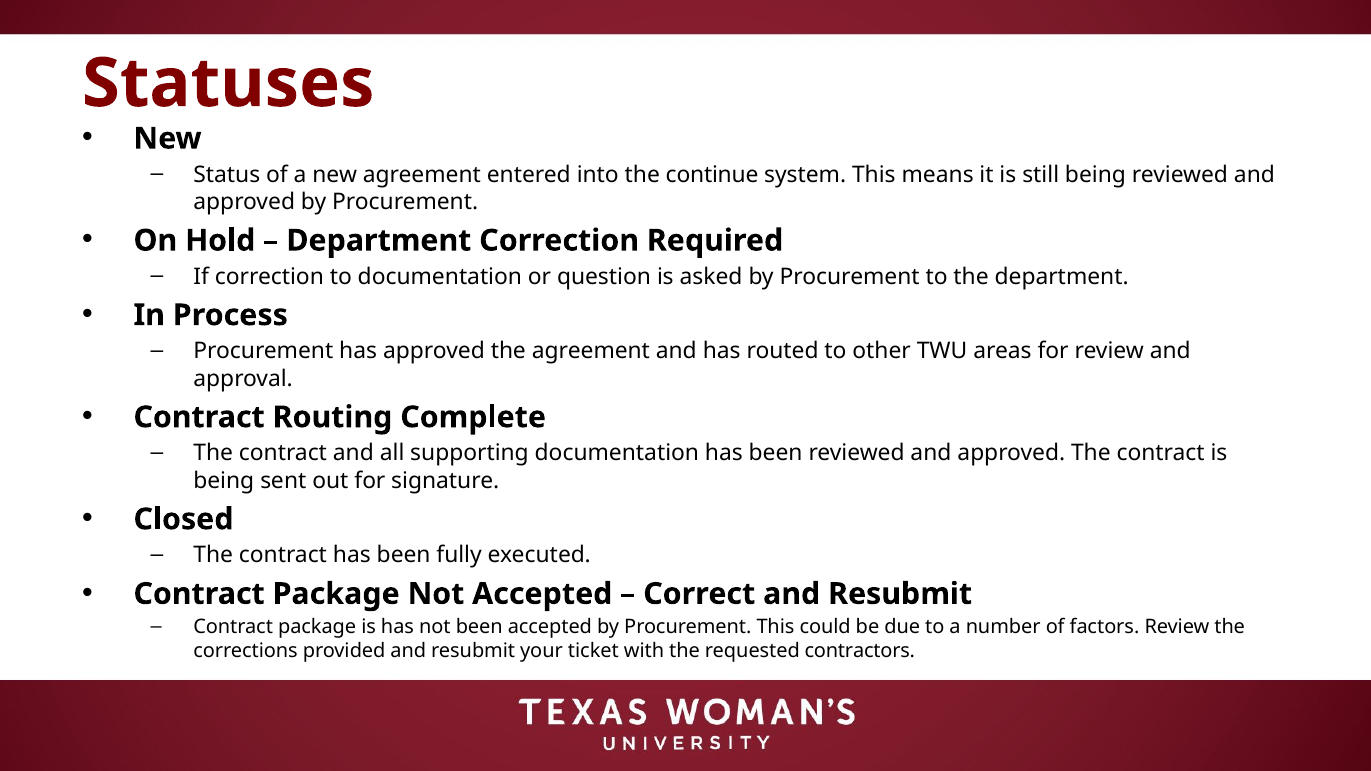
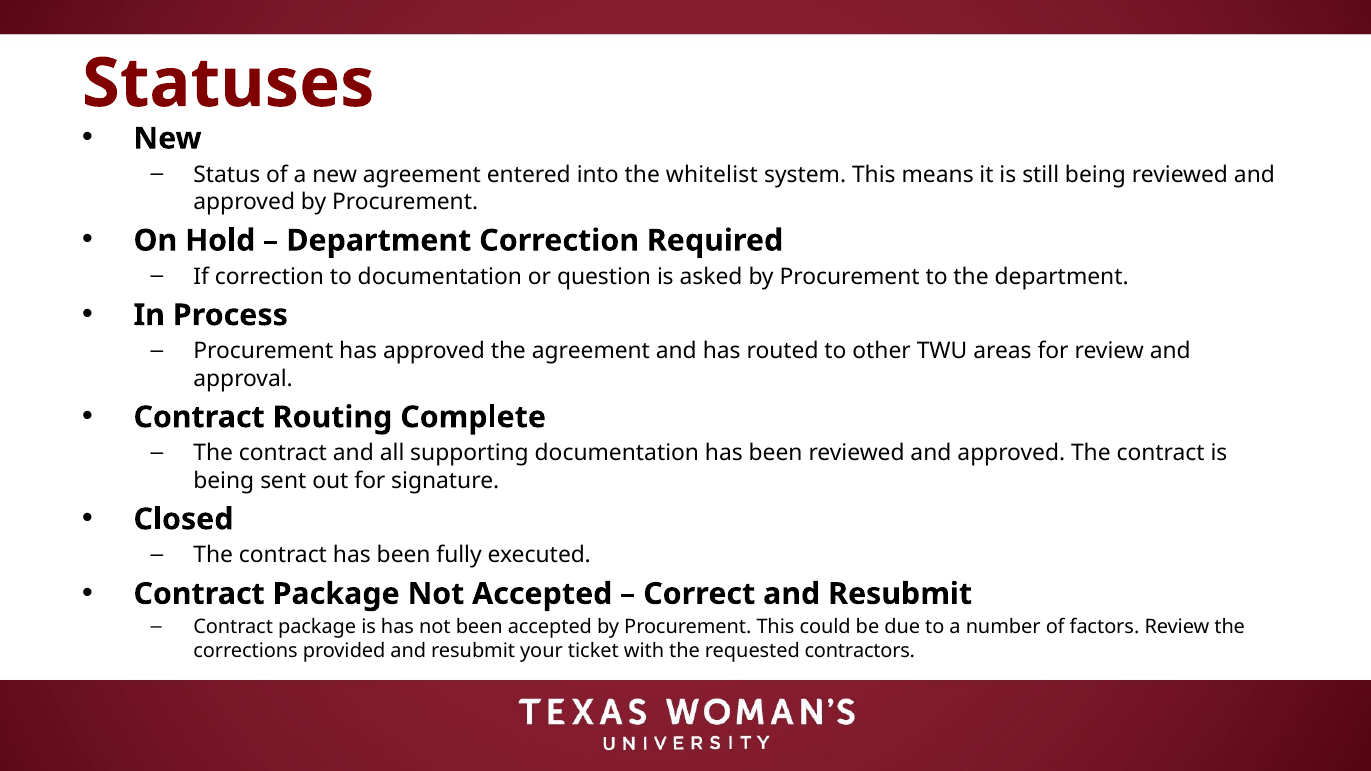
continue: continue -> whitelist
